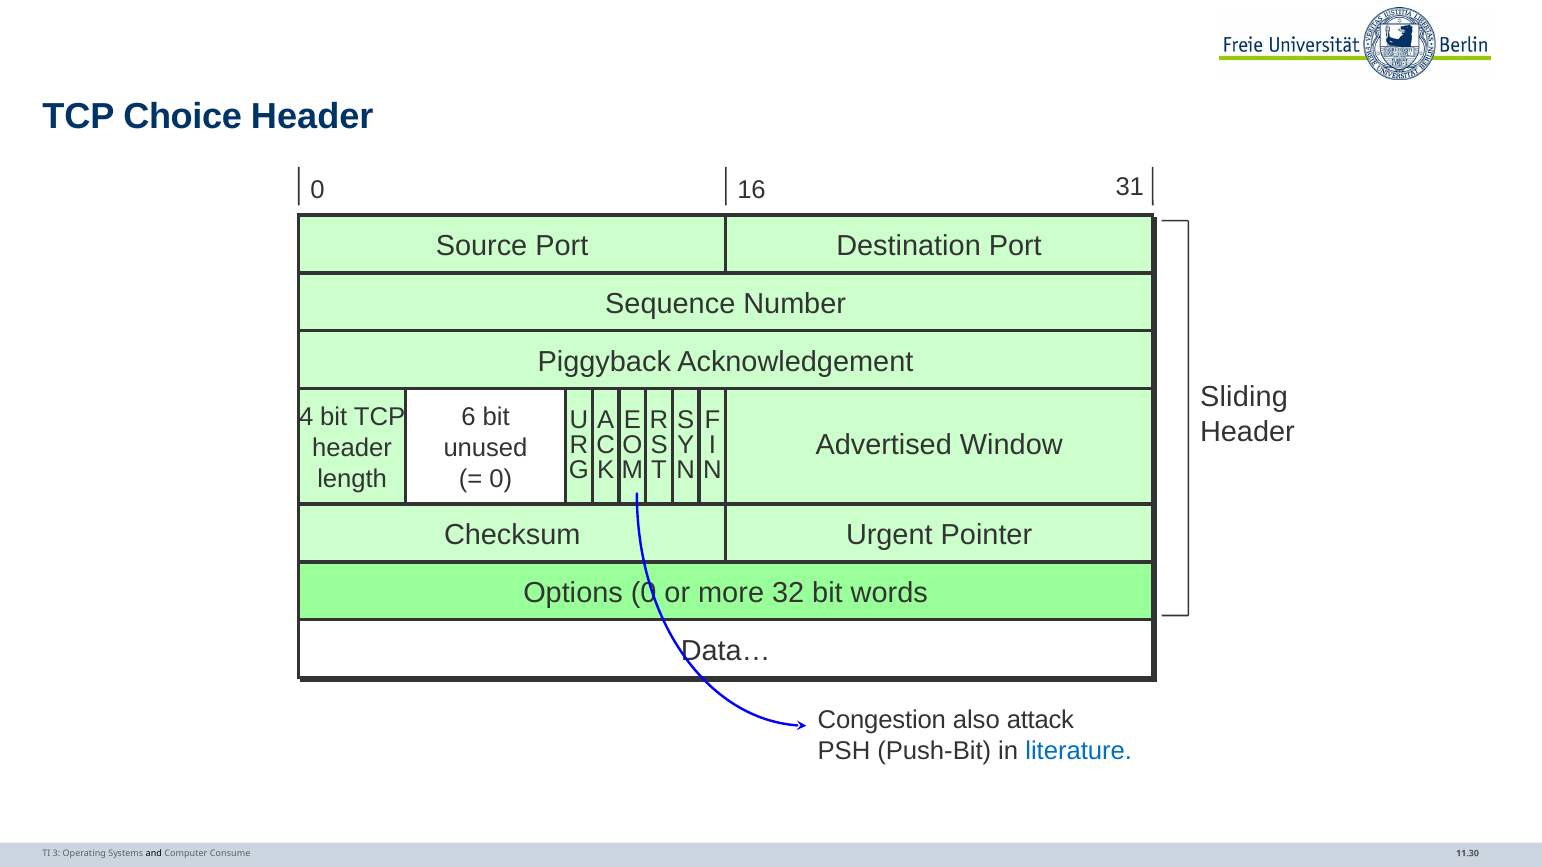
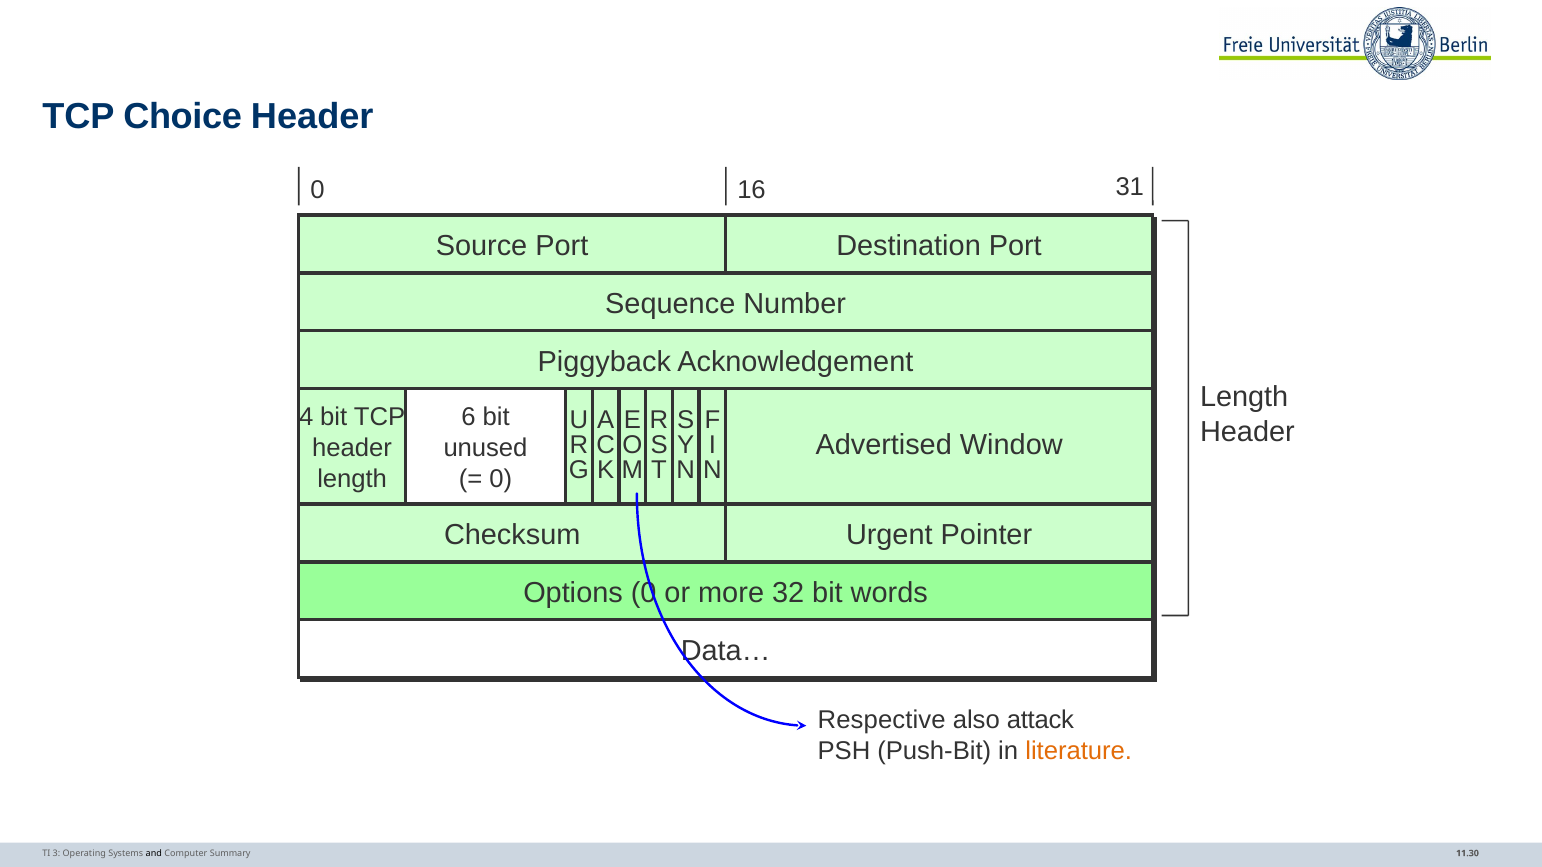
Sliding at (1244, 397): Sliding -> Length
Congestion: Congestion -> Respective
literature colour: blue -> orange
Consume: Consume -> Summary
